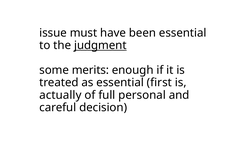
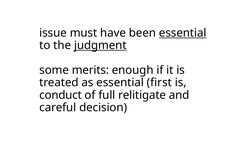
essential at (183, 33) underline: none -> present
actually: actually -> conduct
personal: personal -> relitigate
